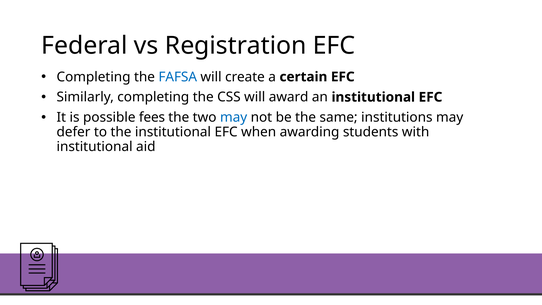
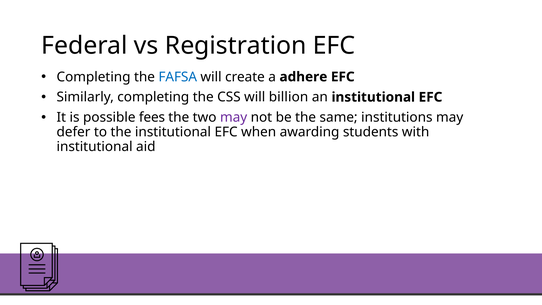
certain: certain -> adhere
award: award -> billion
may at (234, 117) colour: blue -> purple
